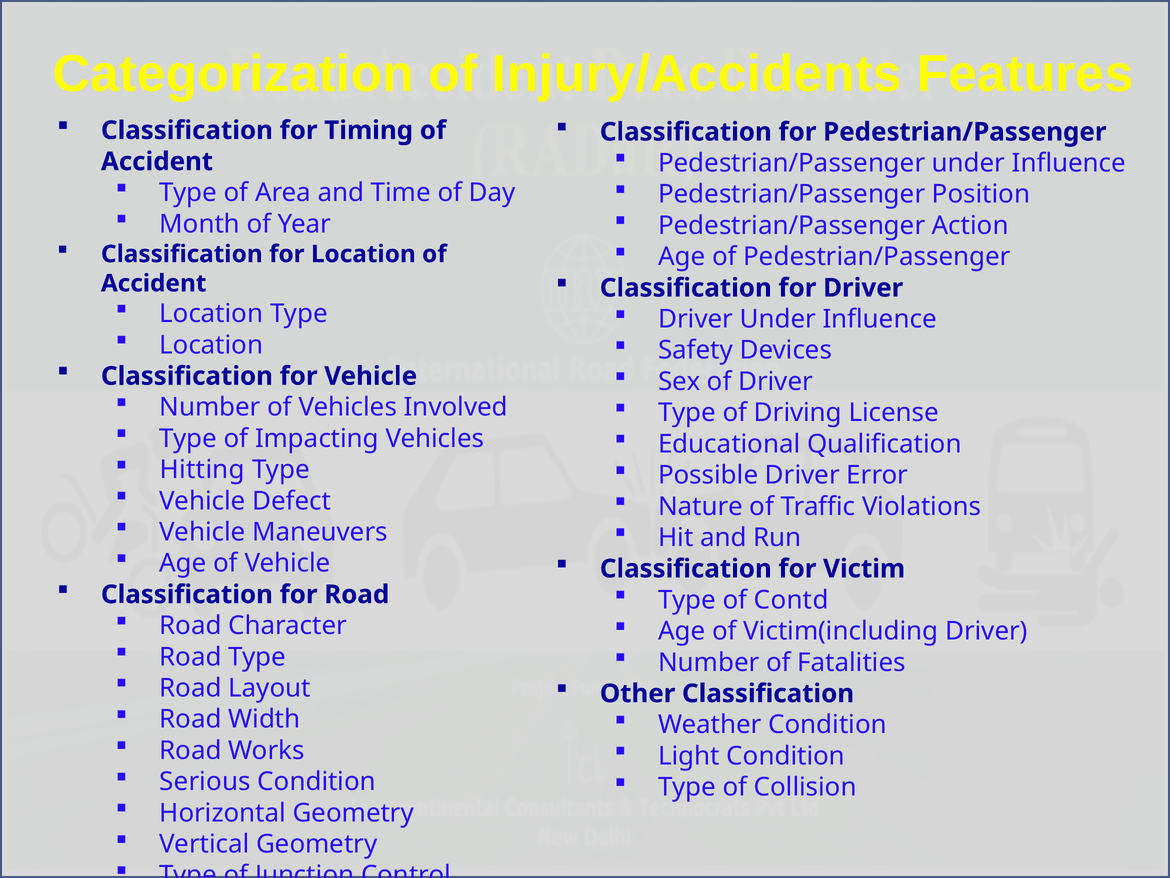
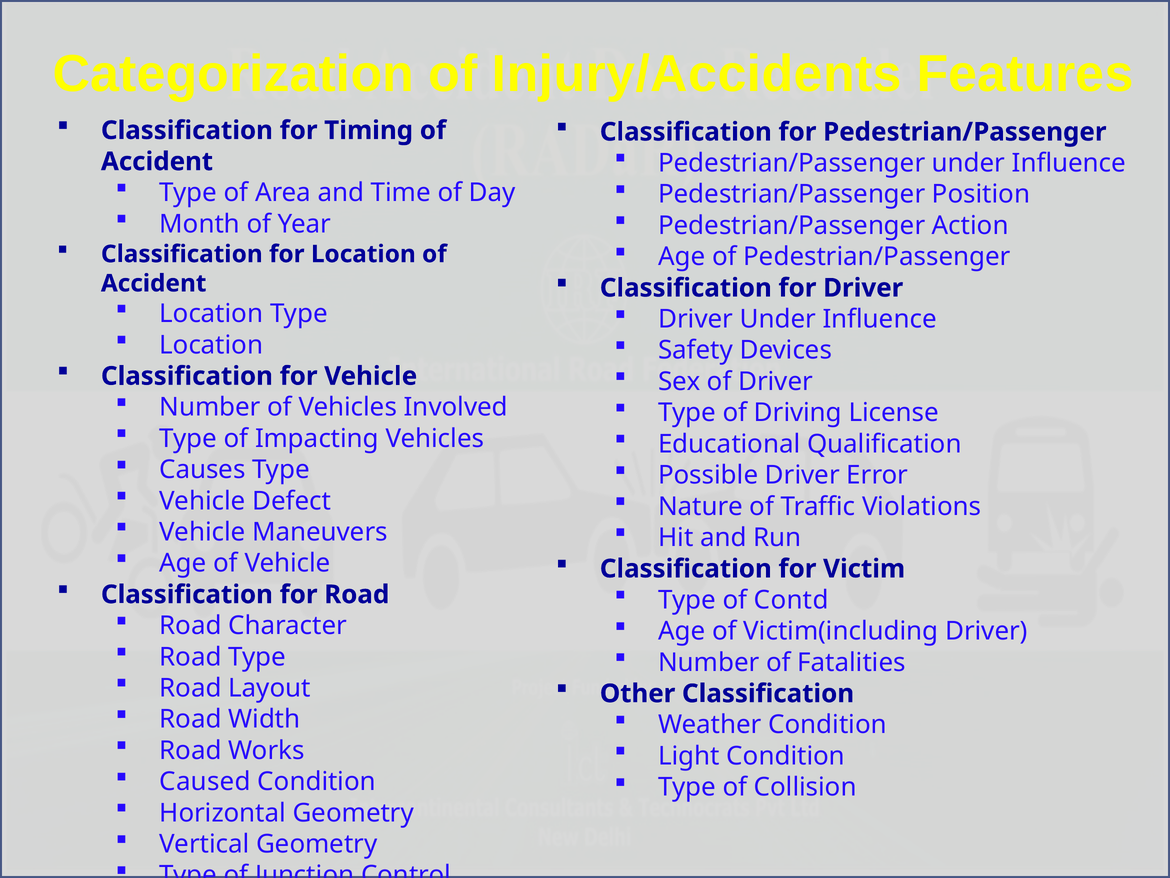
Hitting: Hitting -> Causes
Serious: Serious -> Caused
